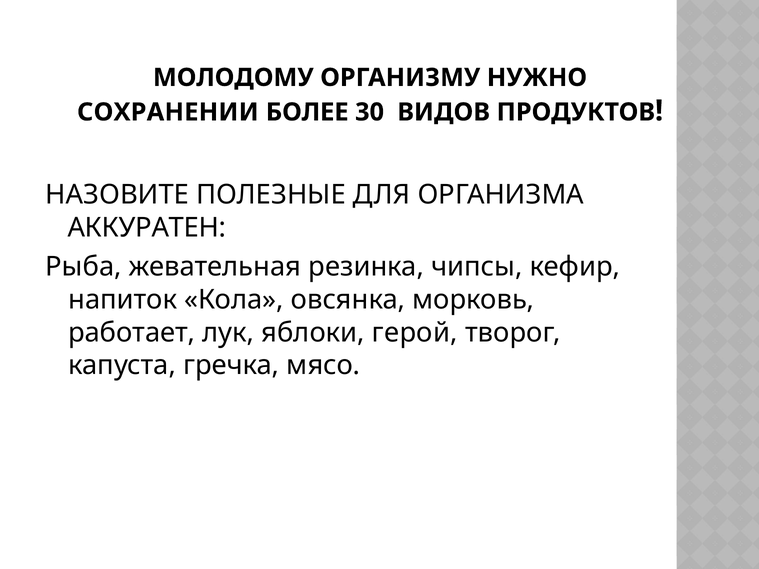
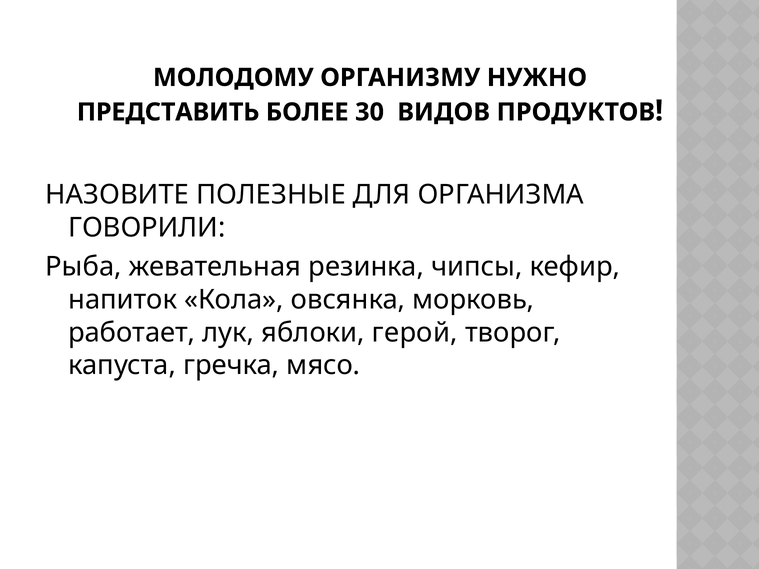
СОХРАНЕНИИ: СОХРАНЕНИИ -> ПРЕДСТАВИТЬ
АККУРАТЕН: АККУРАТЕН -> ГОВОРИЛИ
